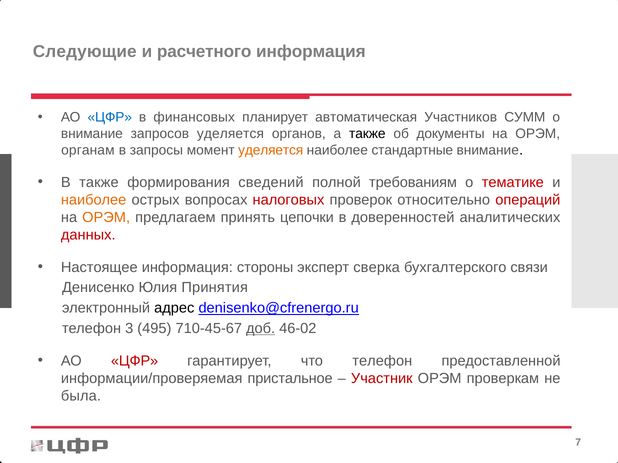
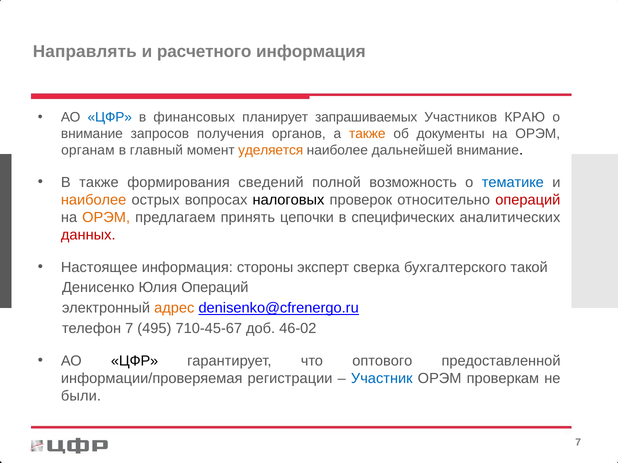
Следующие: Следующие -> Направлять
автоматическая: автоматическая -> запрашиваемых
СУММ: СУММ -> КРАЮ
запросов уделяется: уделяется -> получения
также at (367, 134) colour: black -> orange
запросы: запросы -> главный
стандартные: стандартные -> дальнейшей
требованиям: требованиям -> возможность
тематике colour: red -> blue
налоговых colour: red -> black
доверенностей: доверенностей -> специфических
связи: связи -> такой
Юлия Принятия: Принятия -> Операций
адрес colour: black -> orange
телефон 3: 3 -> 7
доб underline: present -> none
ЦФР at (135, 361) colour: red -> black
что телефон: телефон -> оптового
пристальное: пристальное -> регистрации
Участник colour: red -> blue
была: была -> были
